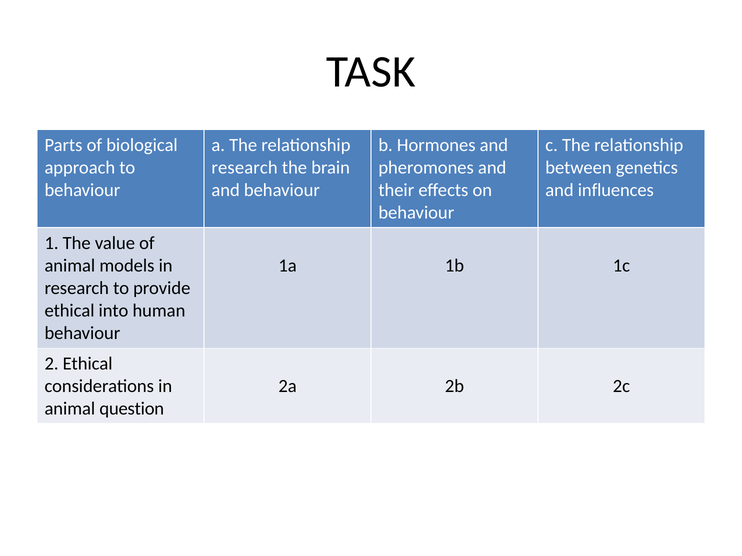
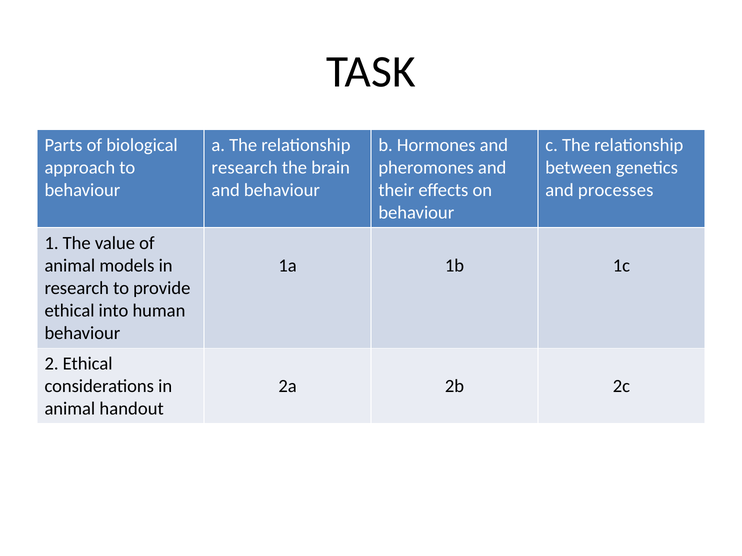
influences: influences -> processes
question: question -> handout
